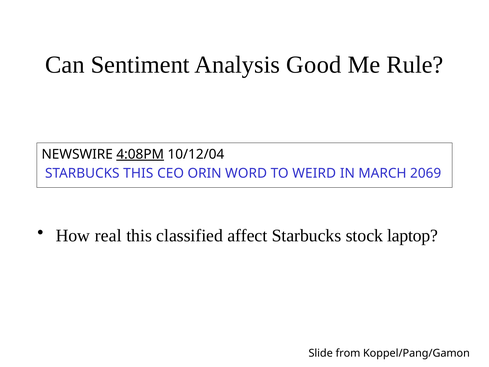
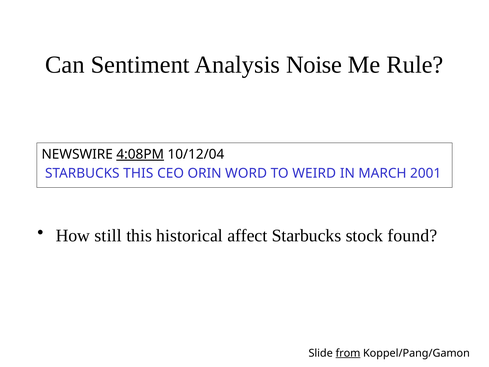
Good: Good -> Noise
2069: 2069 -> 2001
real: real -> still
classified: classified -> historical
laptop: laptop -> found
from underline: none -> present
